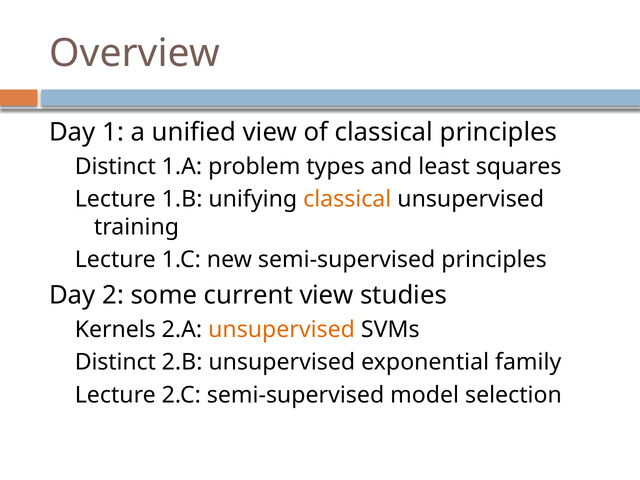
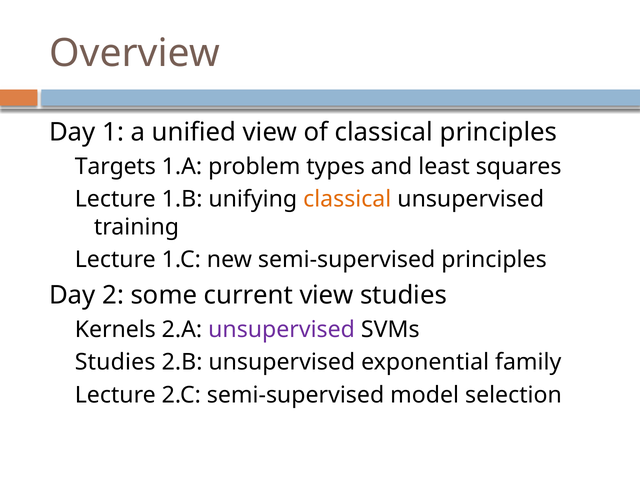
Distinct at (115, 167): Distinct -> Targets
unsupervised at (282, 330) colour: orange -> purple
Distinct at (115, 362): Distinct -> Studies
